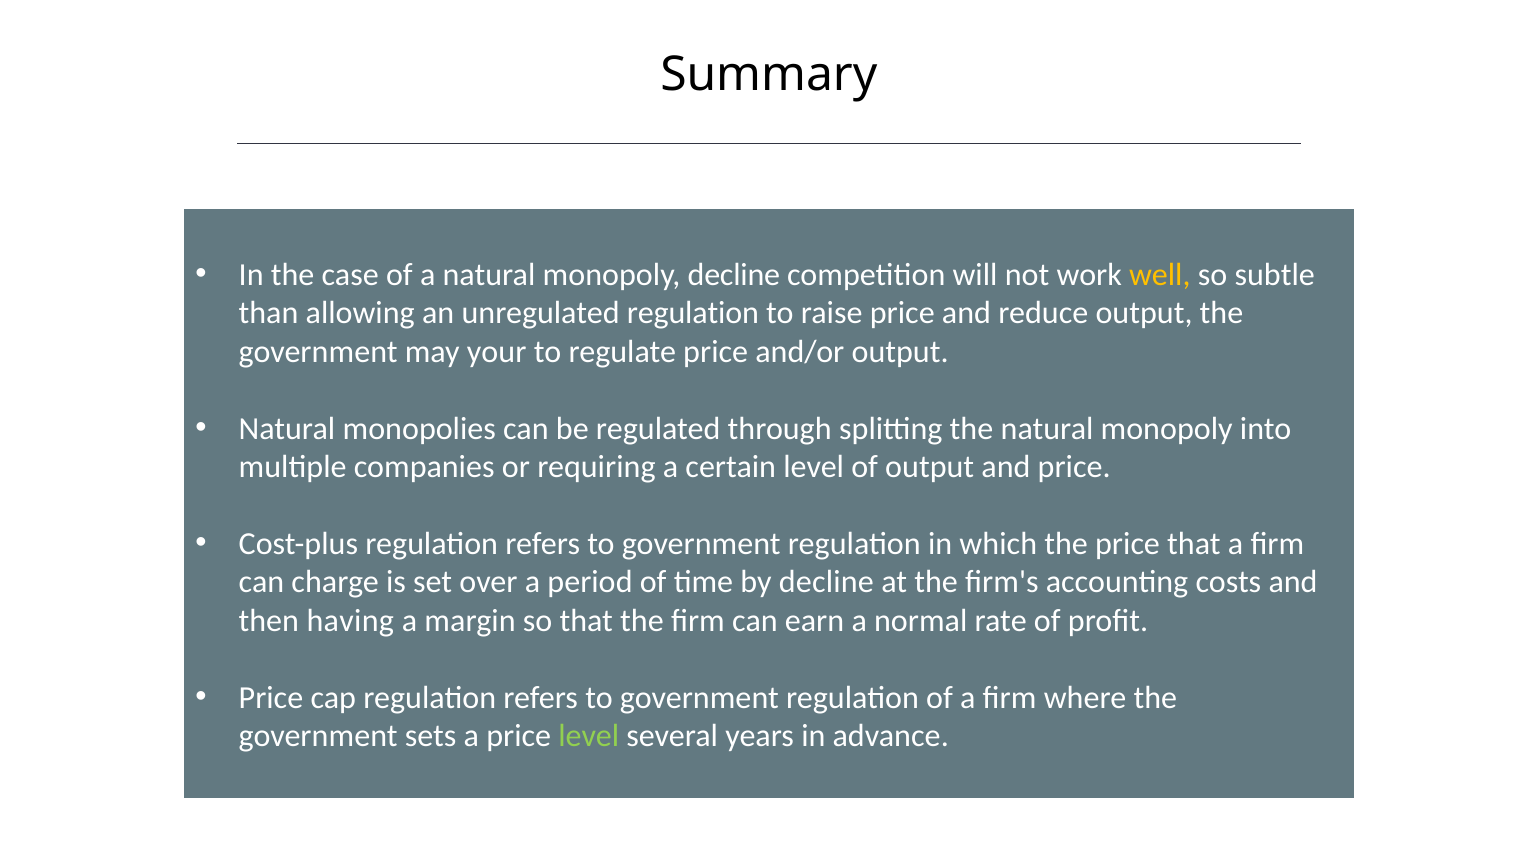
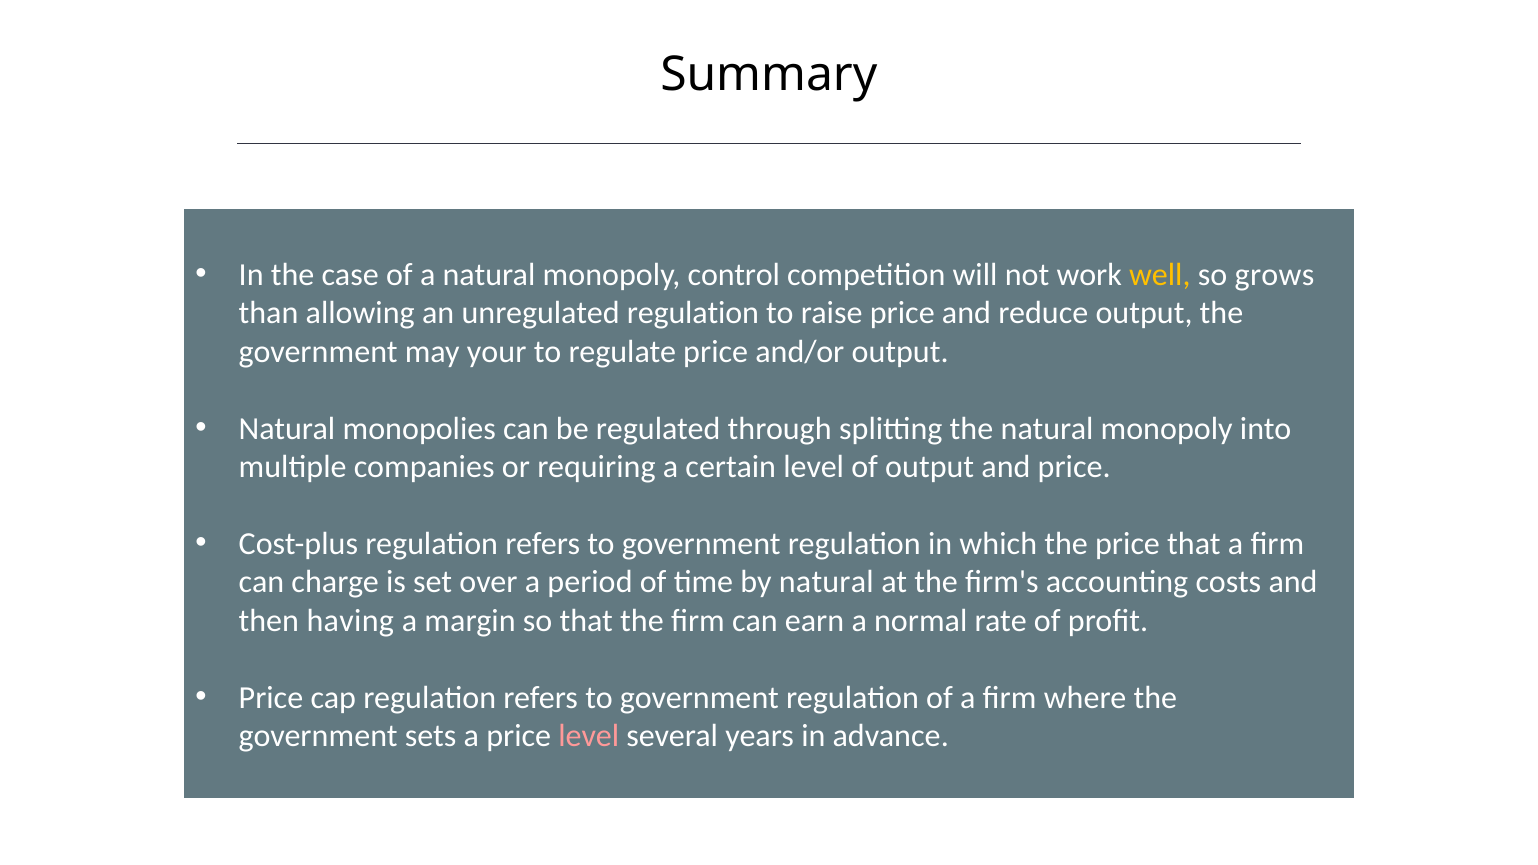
monopoly decline: decline -> control
subtle: subtle -> grows
by decline: decline -> natural
level at (589, 736) colour: light green -> pink
